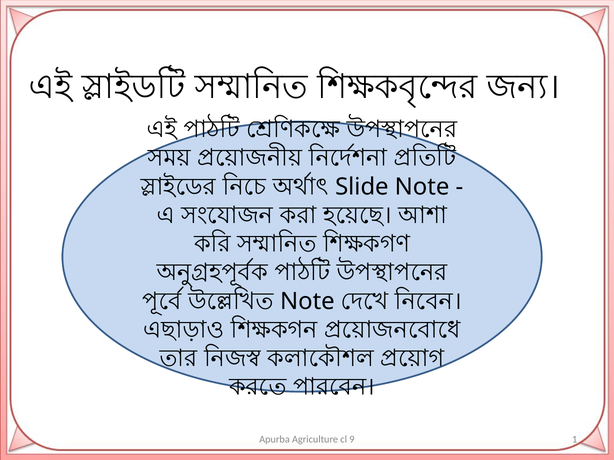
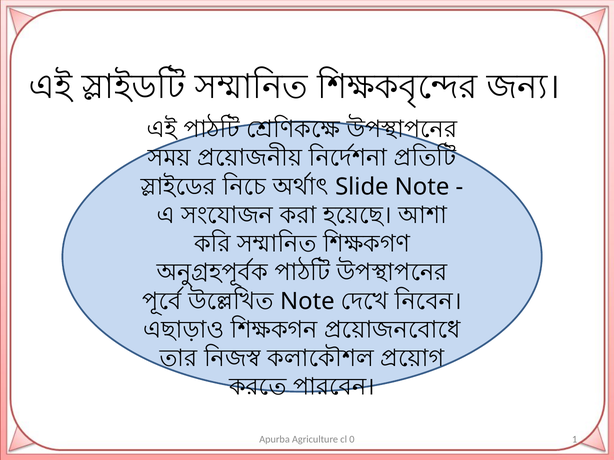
9: 9 -> 0
